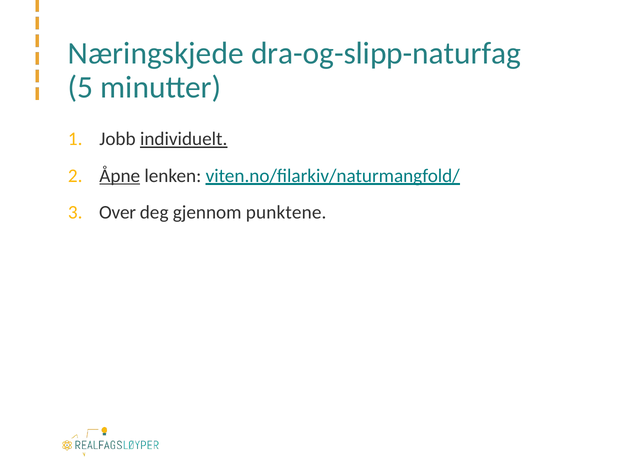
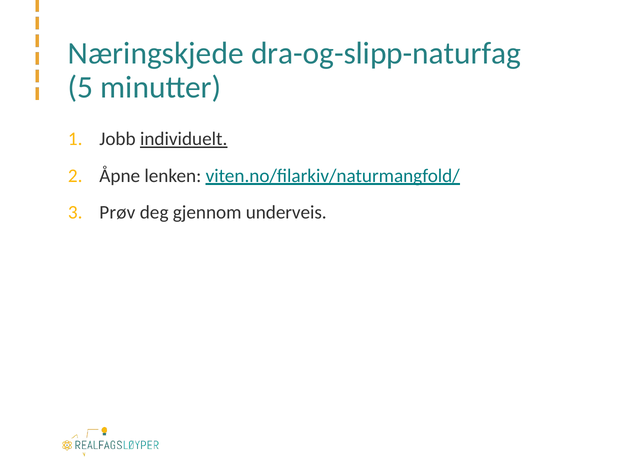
Åpne underline: present -> none
Over: Over -> Prøv
punktene: punktene -> underveis
